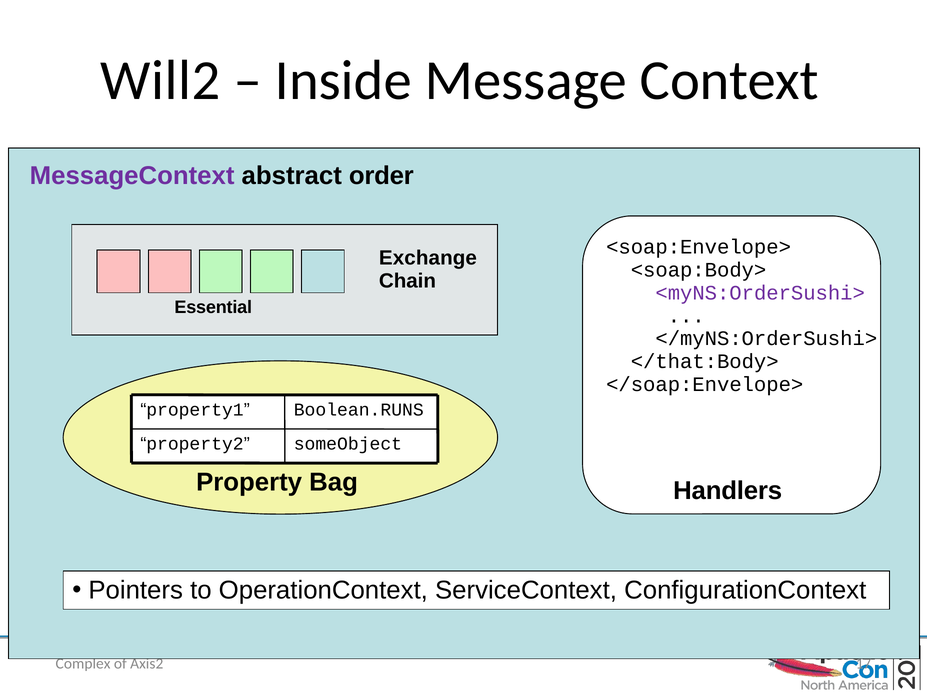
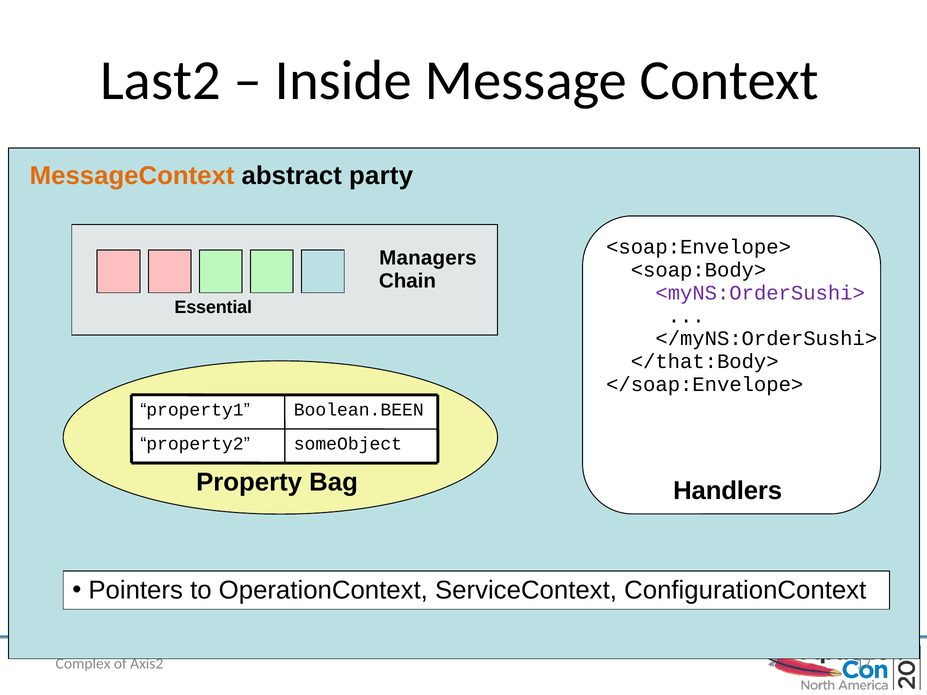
Will2: Will2 -> Last2
MessageContext colour: purple -> orange
order: order -> party
Exchange: Exchange -> Managers
Boolean.RUNS: Boolean.RUNS -> Boolean.BEEN
